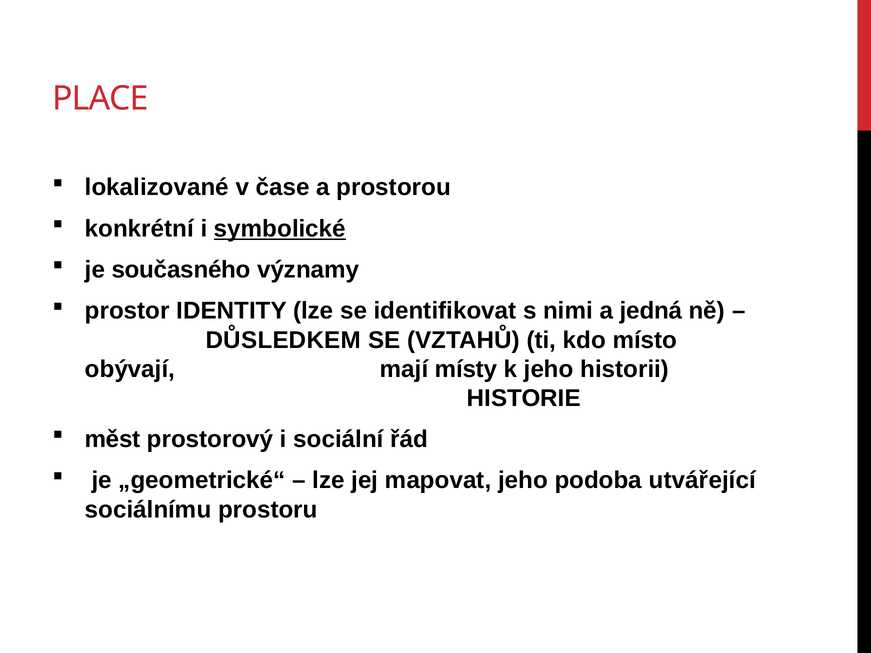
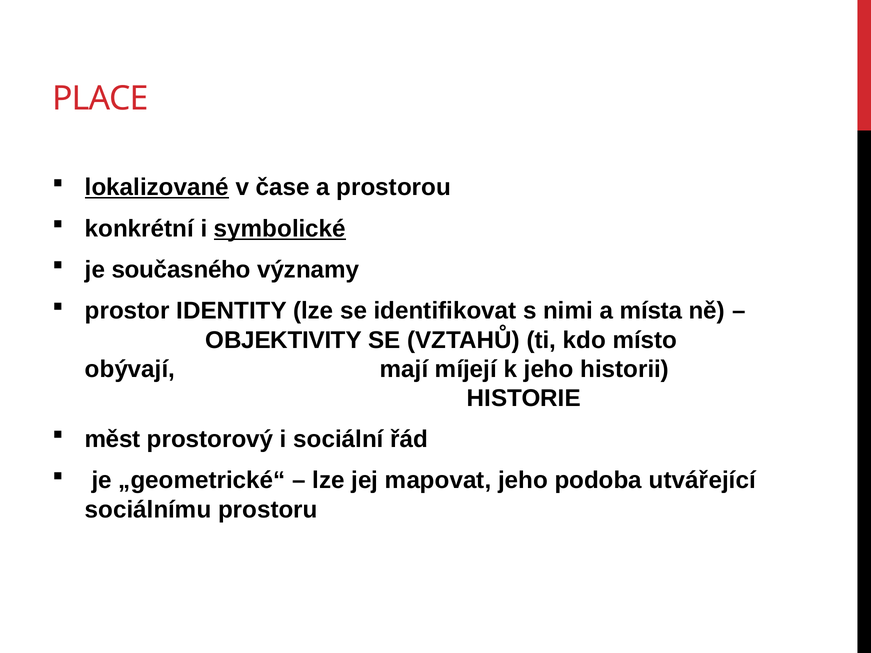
lokalizované underline: none -> present
jedná: jedná -> místa
DŮSLEDKEM: DŮSLEDKEM -> OBJEKTIVITY
místy: místy -> míjejí
